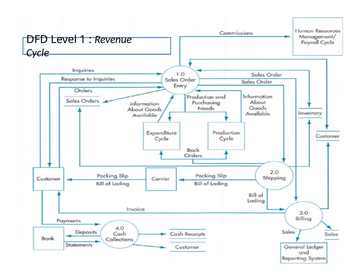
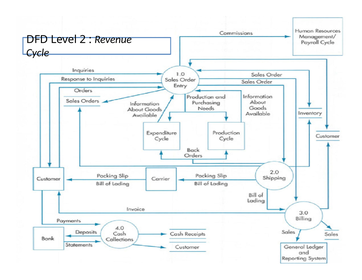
1: 1 -> 2
